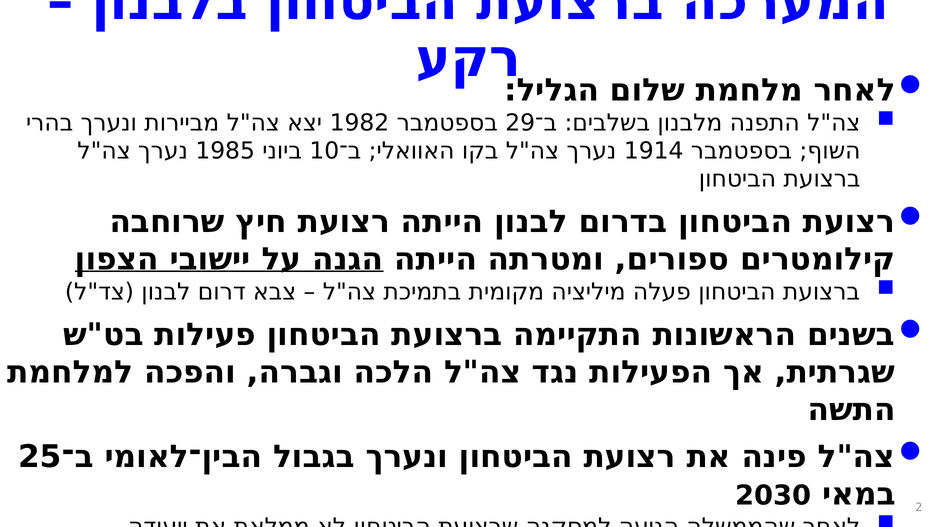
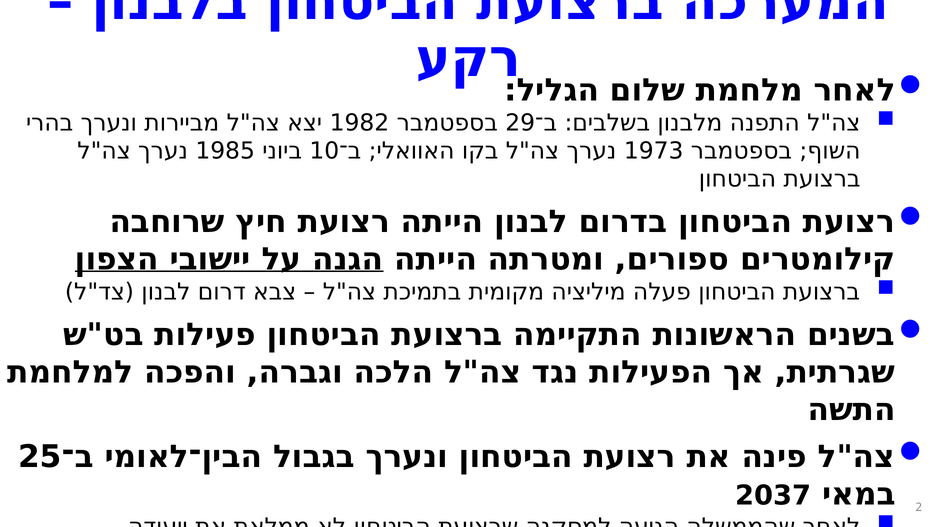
1914: 1914 -> 1973
2030: 2030 -> 2037
